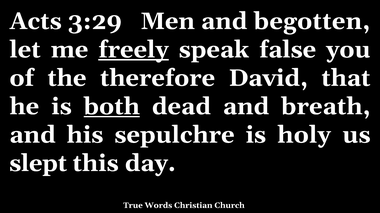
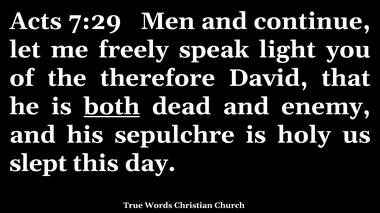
3:29: 3:29 -> 7:29
begotten: begotten -> continue
freely underline: present -> none
false: false -> light
breath: breath -> enemy
